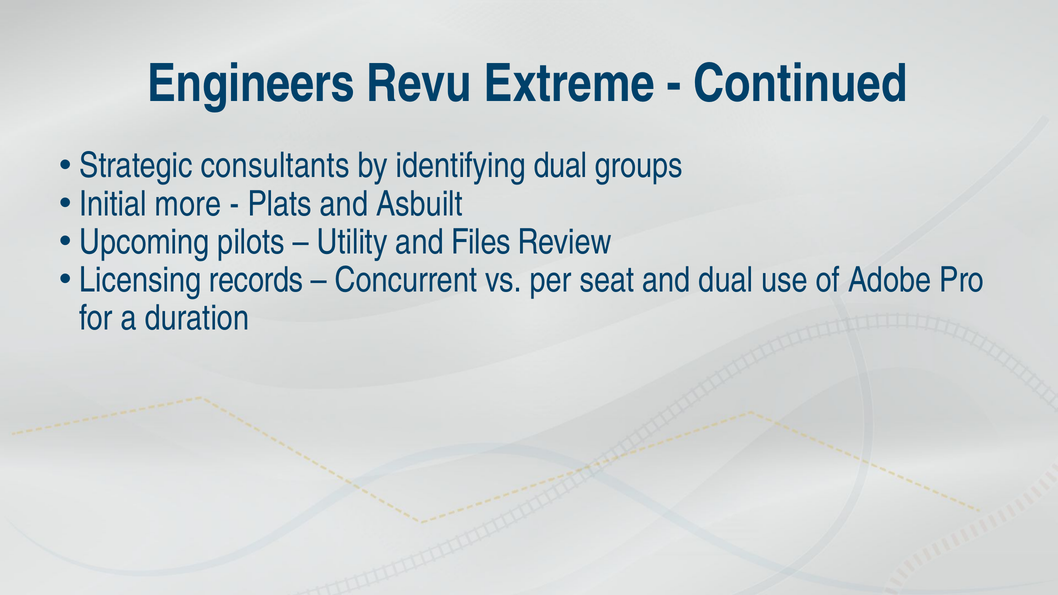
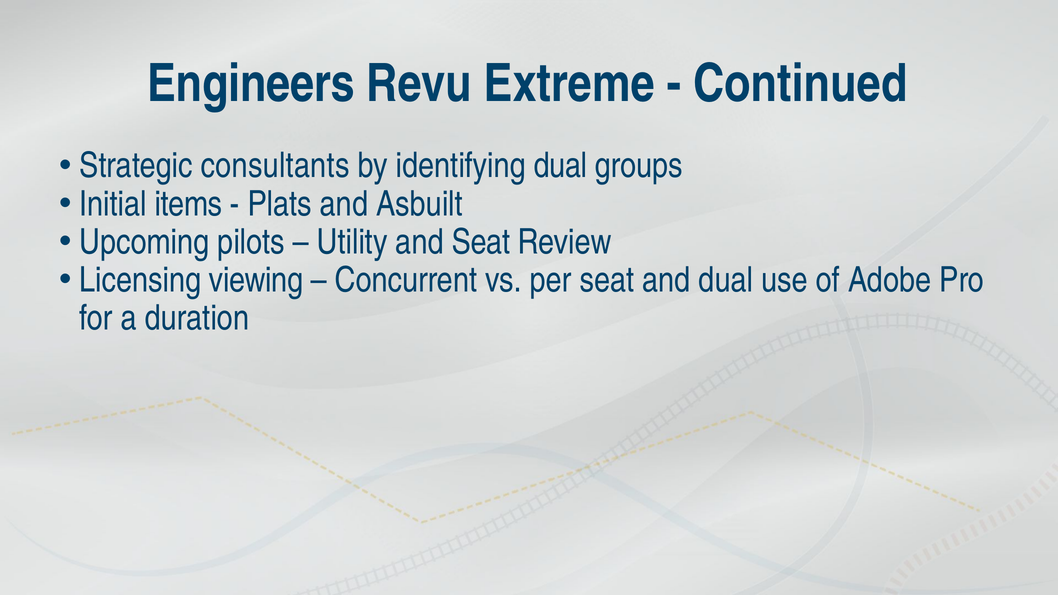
more: more -> items
and Files: Files -> Seat
records: records -> viewing
